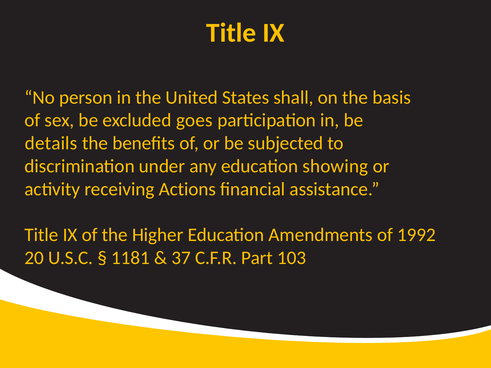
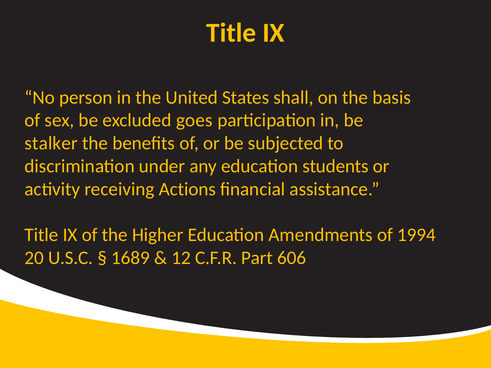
details: details -> stalker
showing: showing -> students
1992: 1992 -> 1994
1181: 1181 -> 1689
37: 37 -> 12
103: 103 -> 606
